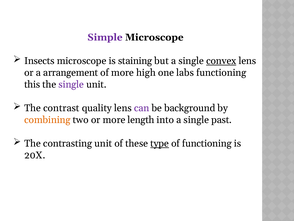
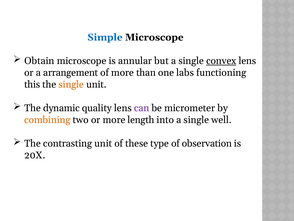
Simple colour: purple -> blue
Insects: Insects -> Obtain
staining: staining -> annular
high: high -> than
single at (71, 84) colour: purple -> orange
contrast: contrast -> dynamic
background: background -> micrometer
past: past -> well
type underline: present -> none
of functioning: functioning -> observation
